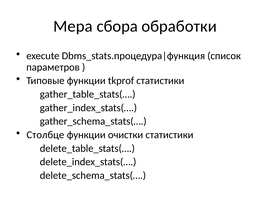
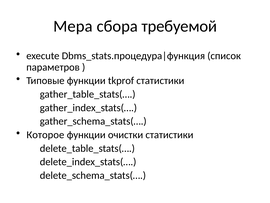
обработки: обработки -> требуемой
Столбце: Столбце -> Которое
